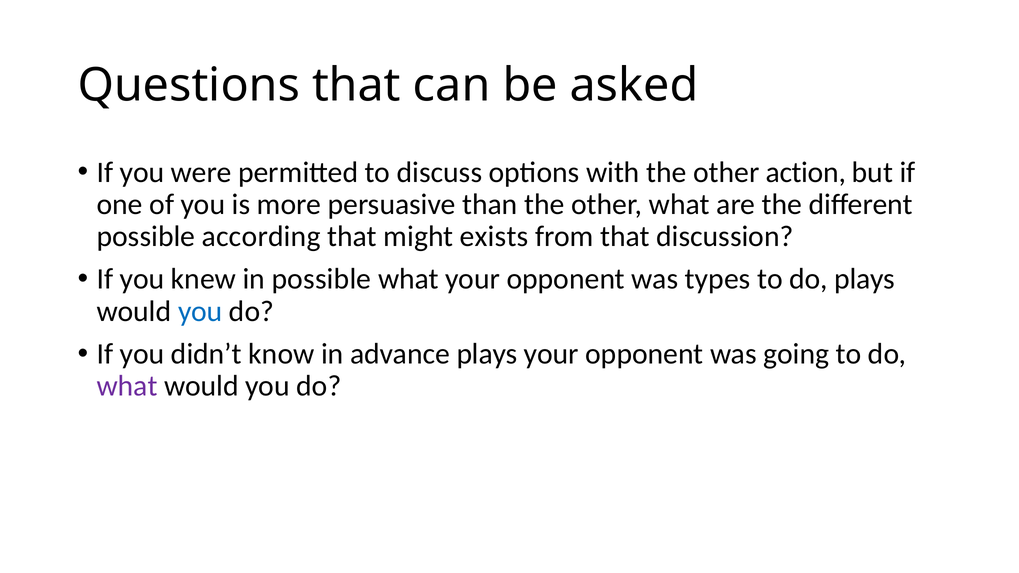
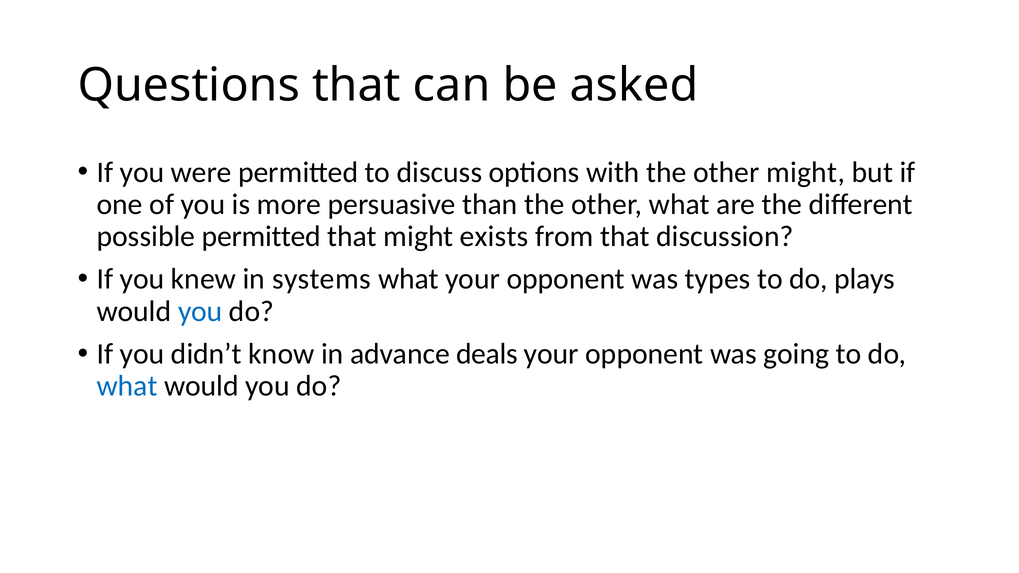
other action: action -> might
possible according: according -> permitted
in possible: possible -> systems
advance plays: plays -> deals
what at (127, 386) colour: purple -> blue
